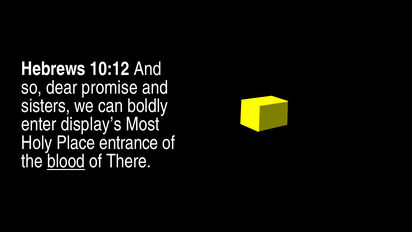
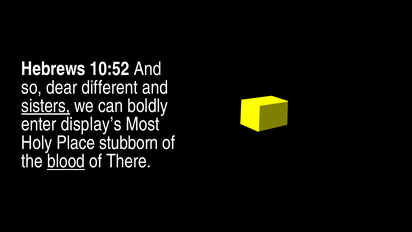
10:12: 10:12 -> 10:52
promise: promise -> different
sisters underline: none -> present
entrance: entrance -> stubborn
